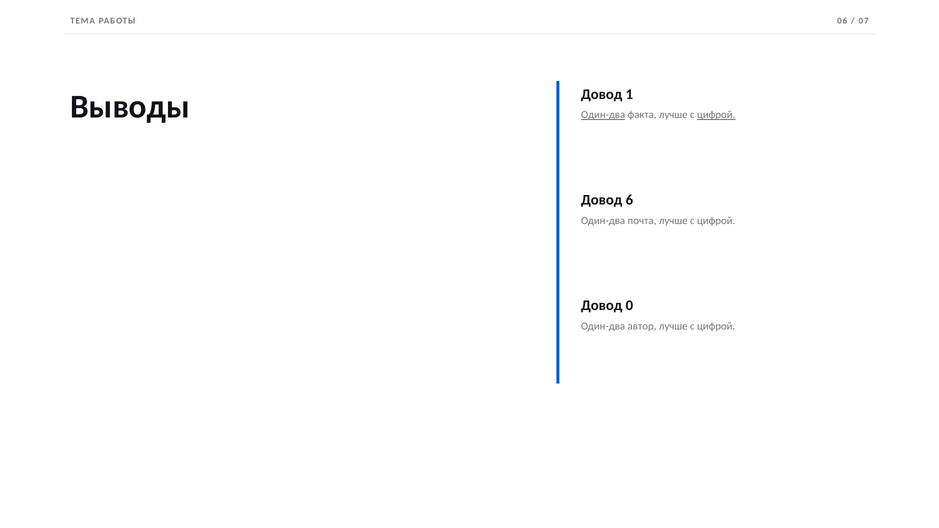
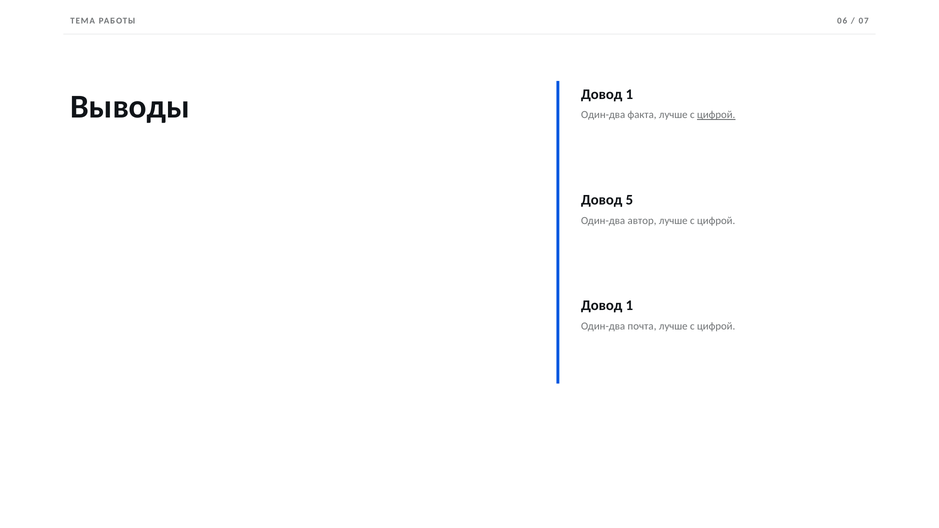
Один-два at (603, 115) underline: present -> none
6: 6 -> 5
почта: почта -> автор
0 at (629, 306): 0 -> 1
автор: автор -> почта
